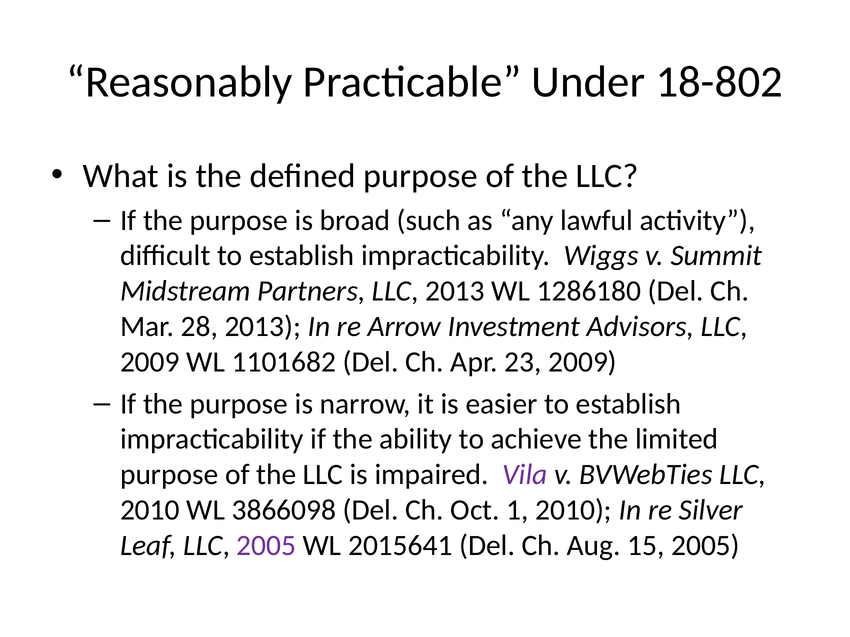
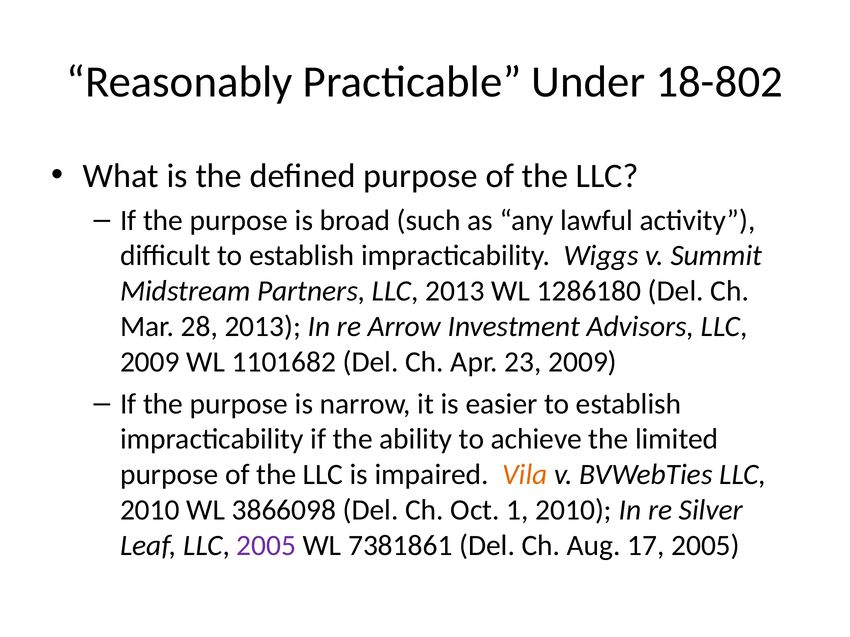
Vila colour: purple -> orange
2015641: 2015641 -> 7381861
15: 15 -> 17
